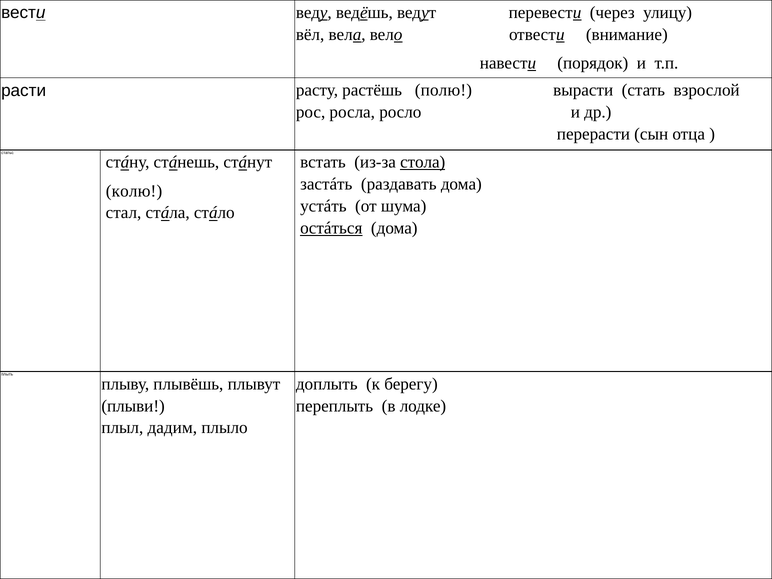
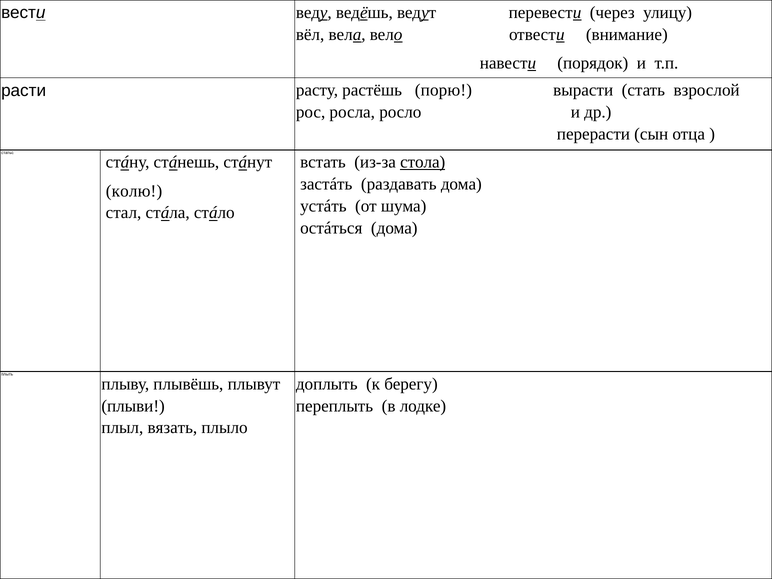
полю: полю -> порю
остáться underline: present -> none
дадим: дадим -> вязать
